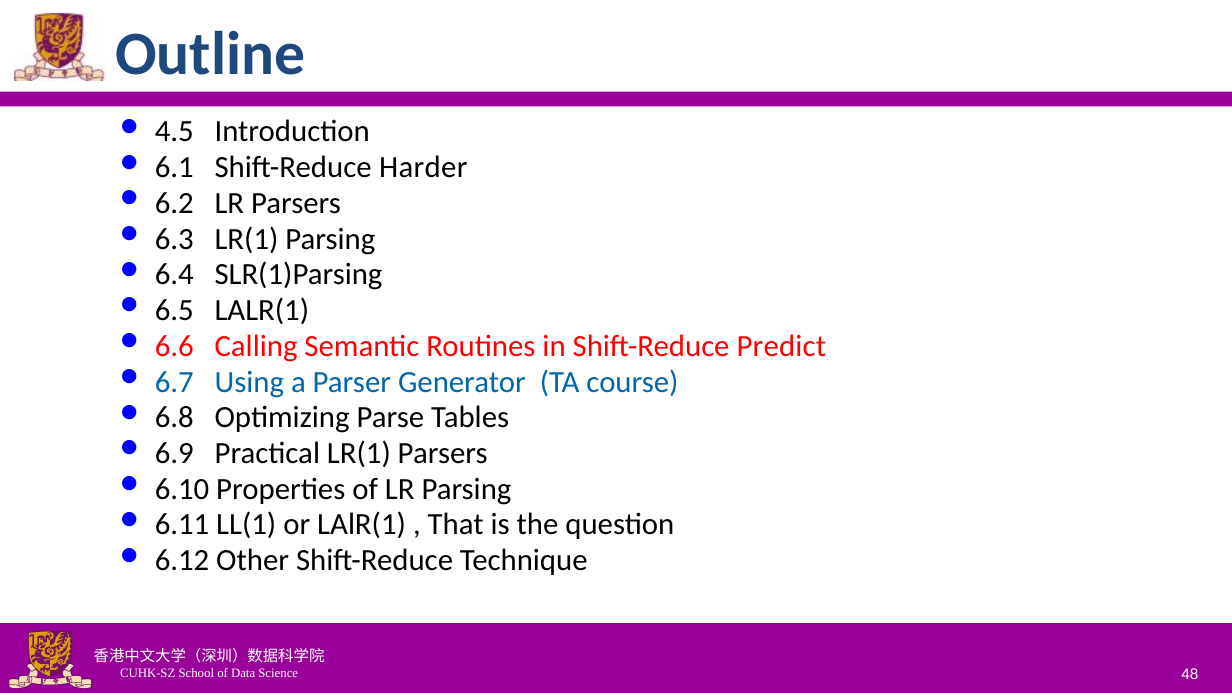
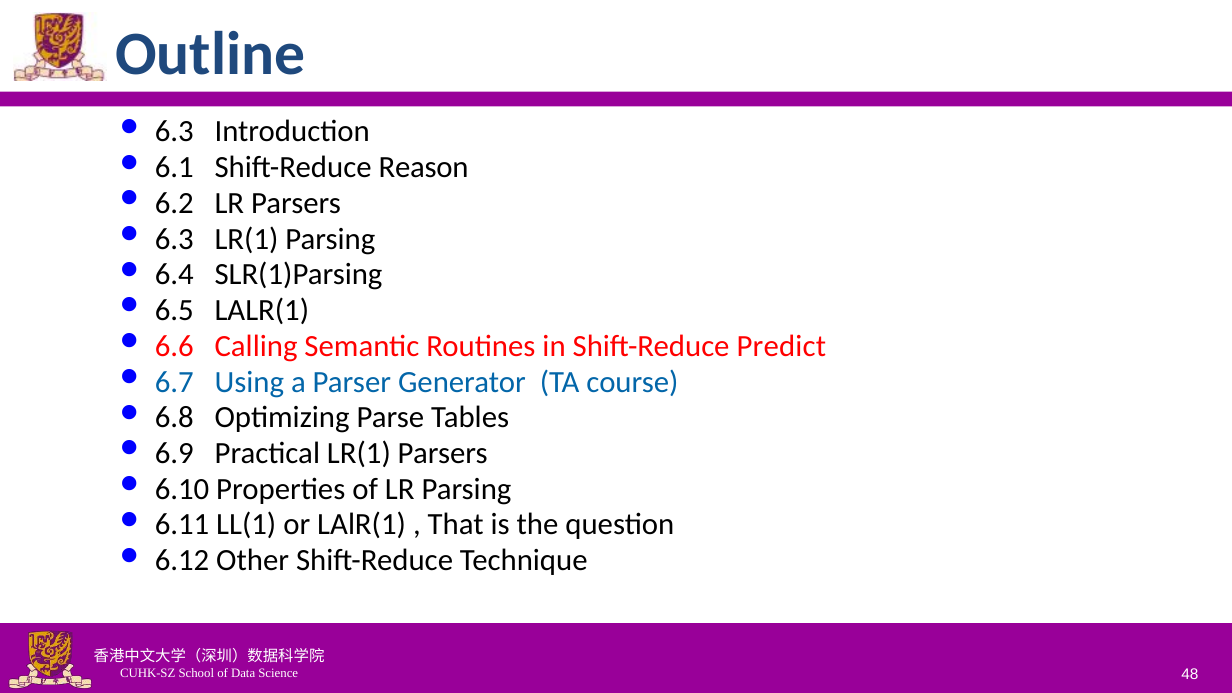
4.5 at (174, 132): 4.5 -> 6.3
Harder: Harder -> Reason
